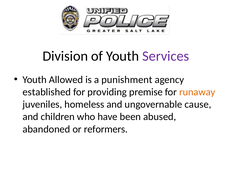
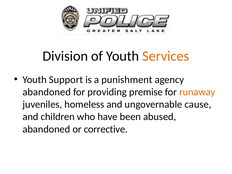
Services colour: purple -> orange
Allowed: Allowed -> Support
established at (47, 92): established -> abandoned
reformers: reformers -> corrective
